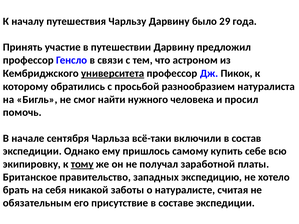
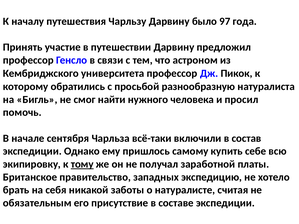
29: 29 -> 97
университета underline: present -> none
разнообразием: разнообразием -> разнообразную
